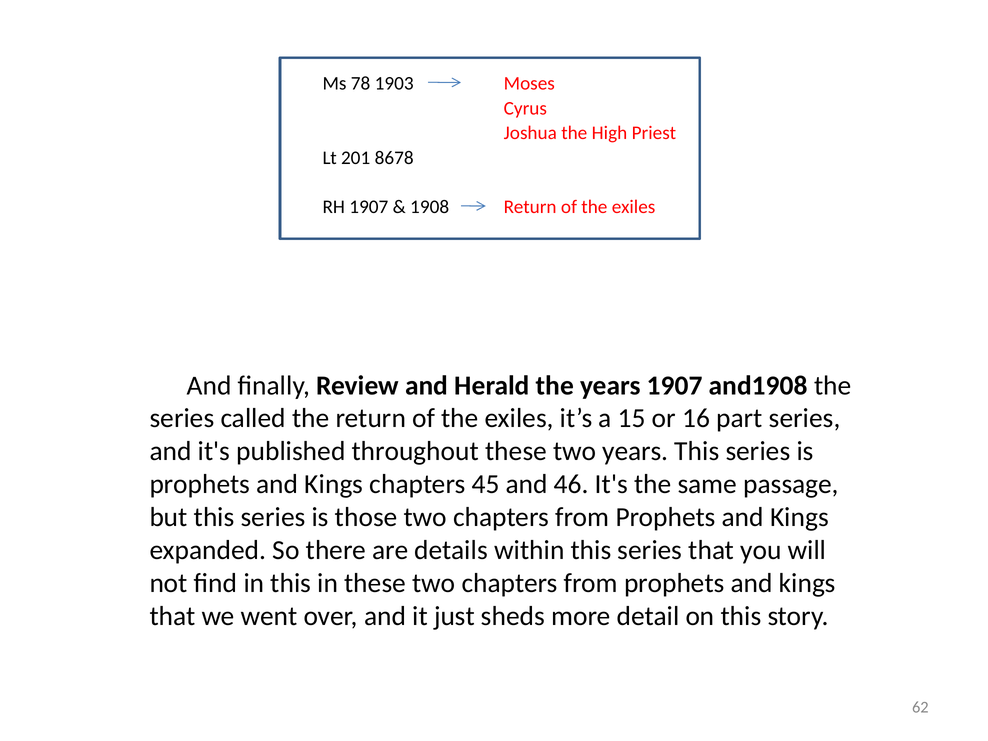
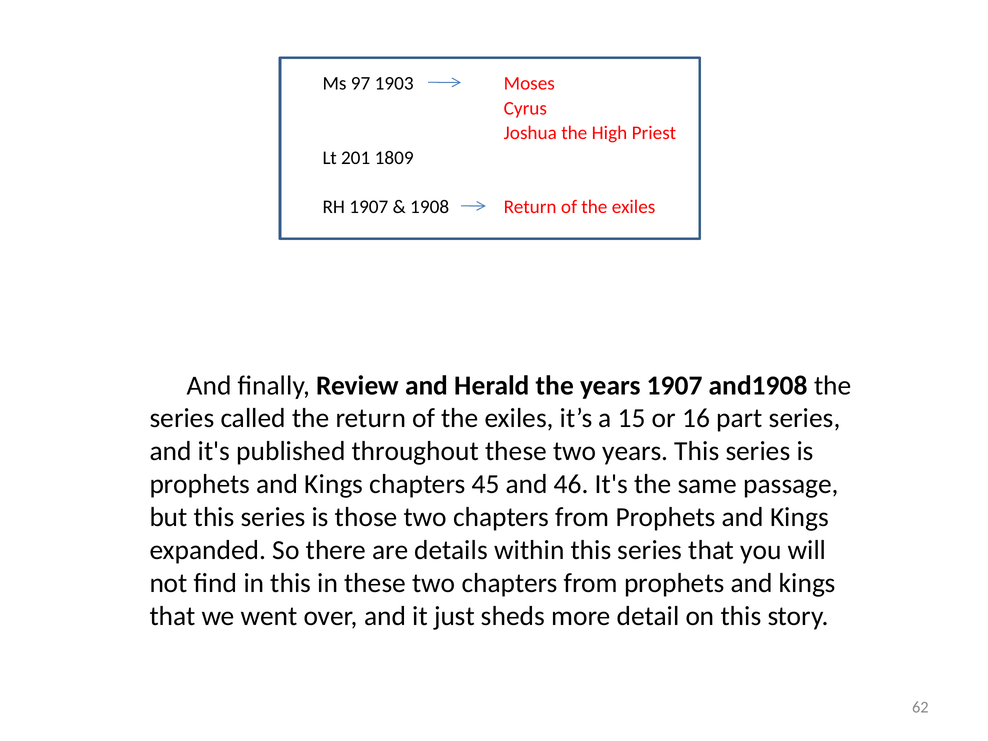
78: 78 -> 97
8678: 8678 -> 1809
